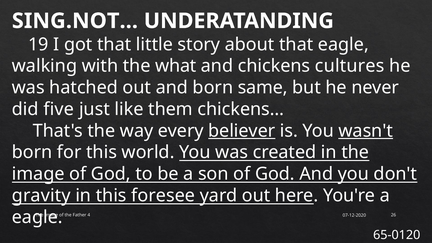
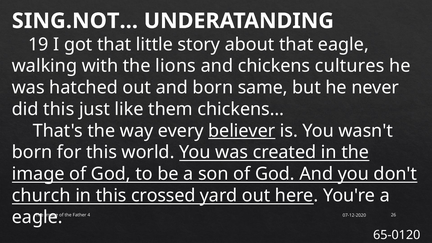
what: what -> lions
did five: five -> this
wasn't underline: present -> none
gravity: gravity -> church
foresee: foresee -> crossed
